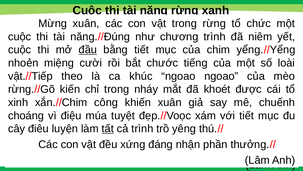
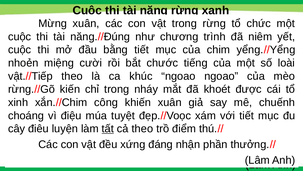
đầu at (88, 50) underline: present -> none
cả trình: trình -> theo
yêng: yêng -> điểm
